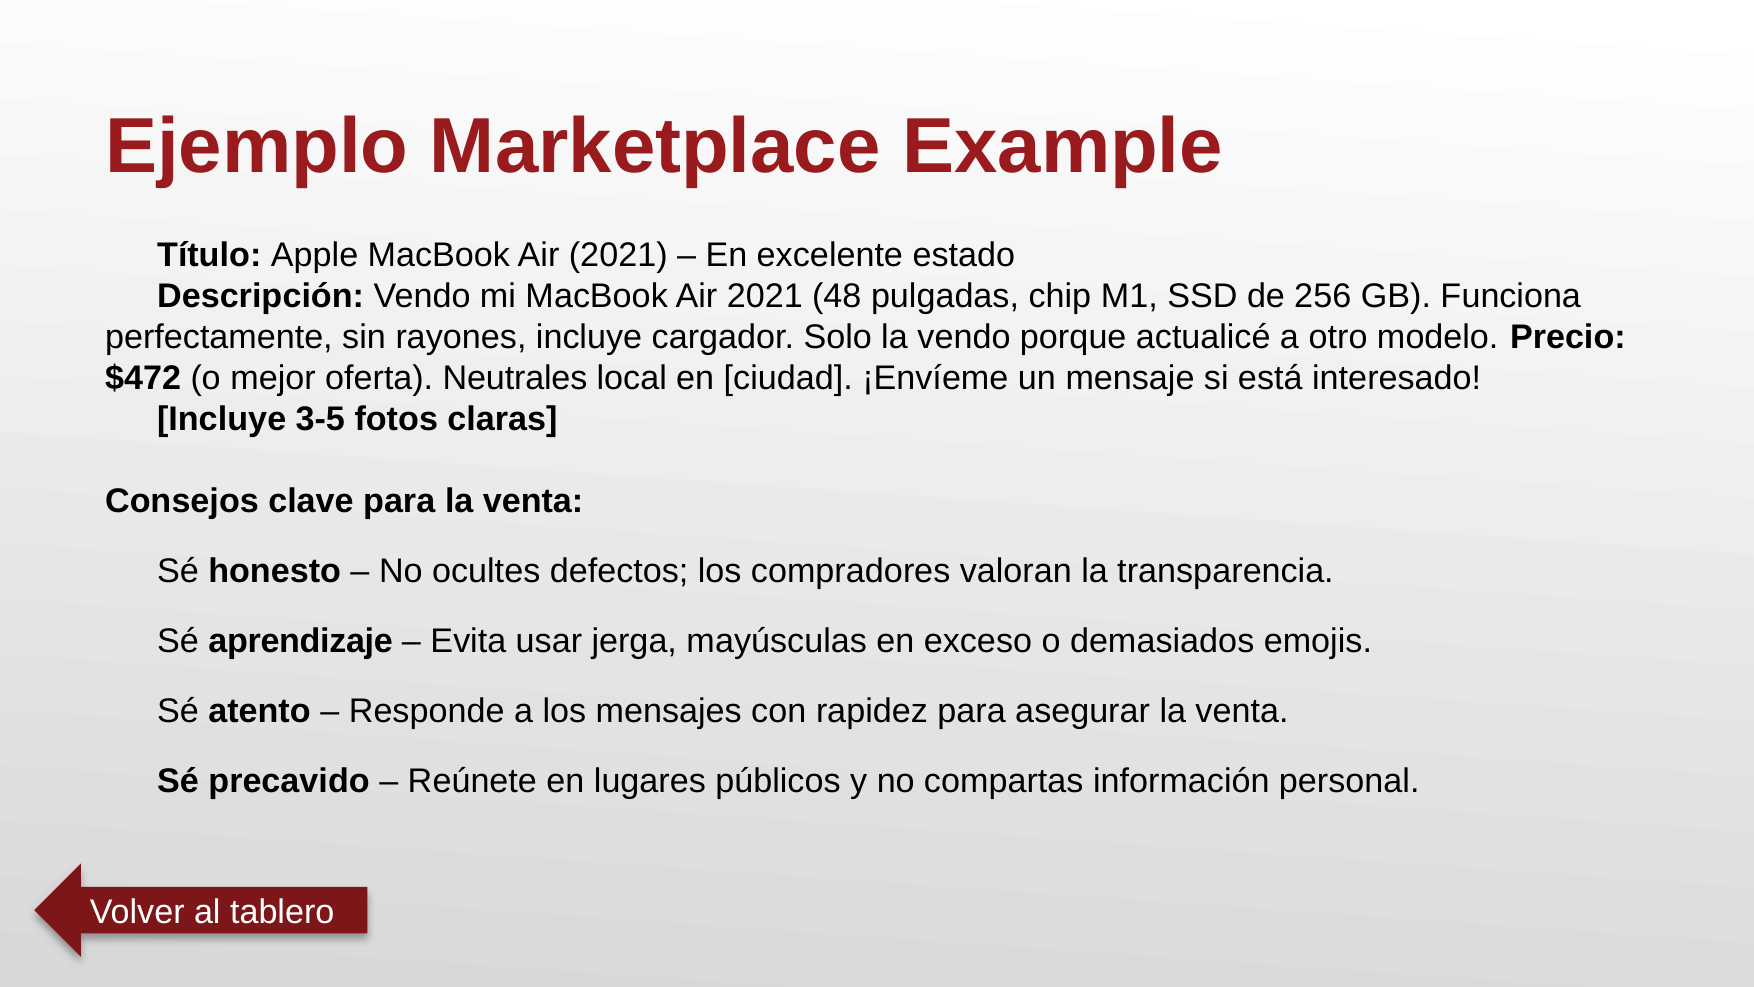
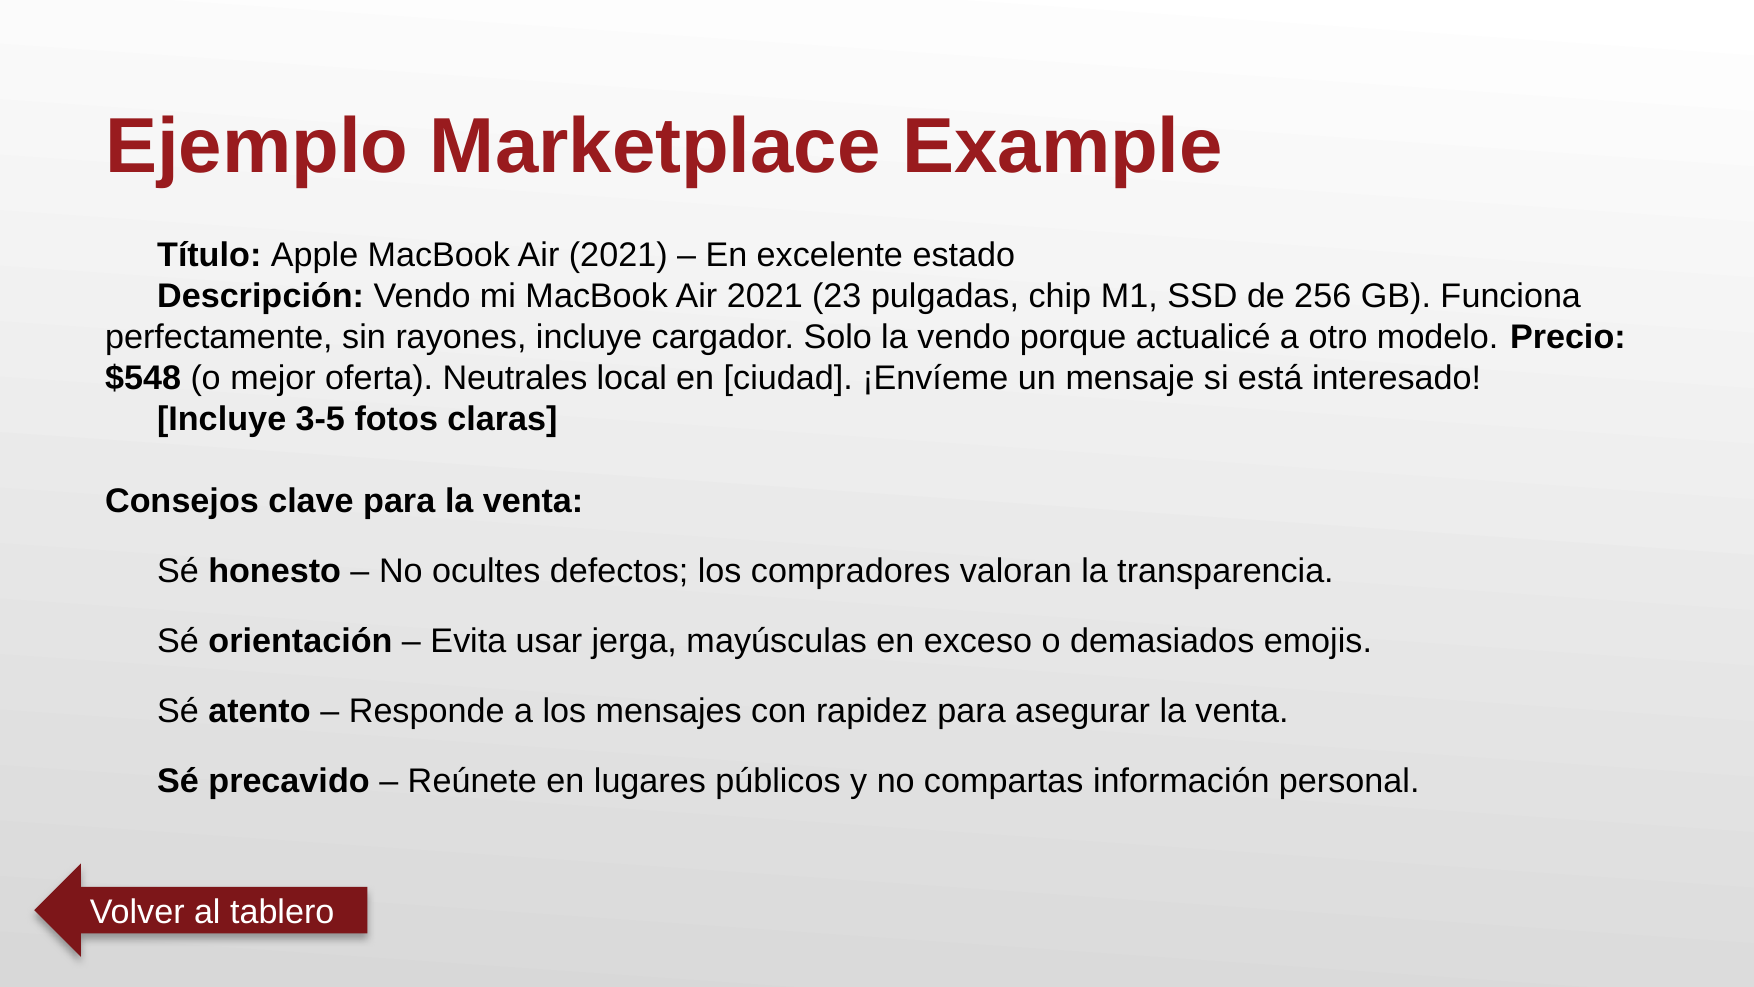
48: 48 -> 23
$472: $472 -> $548
aprendizaje: aprendizaje -> orientación
